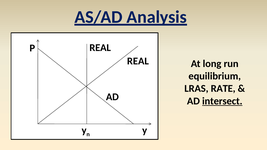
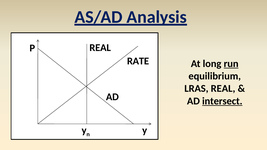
REAL at (138, 61): REAL -> RATE
run underline: none -> present
LRAS RATE: RATE -> REAL
